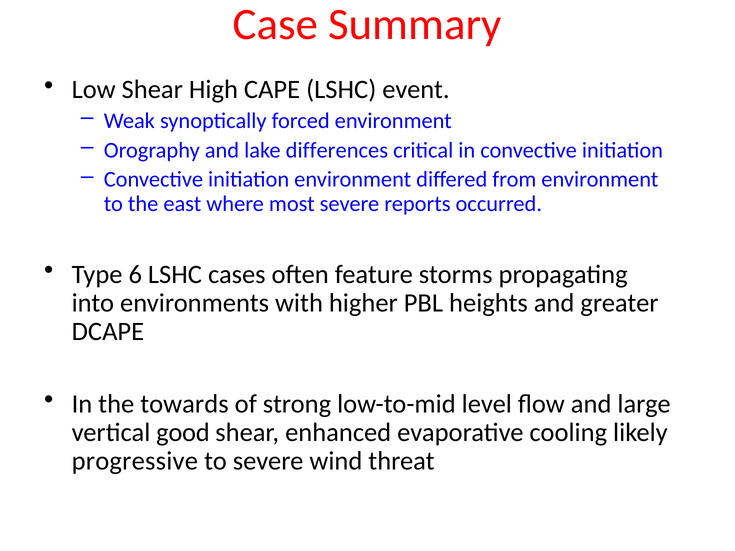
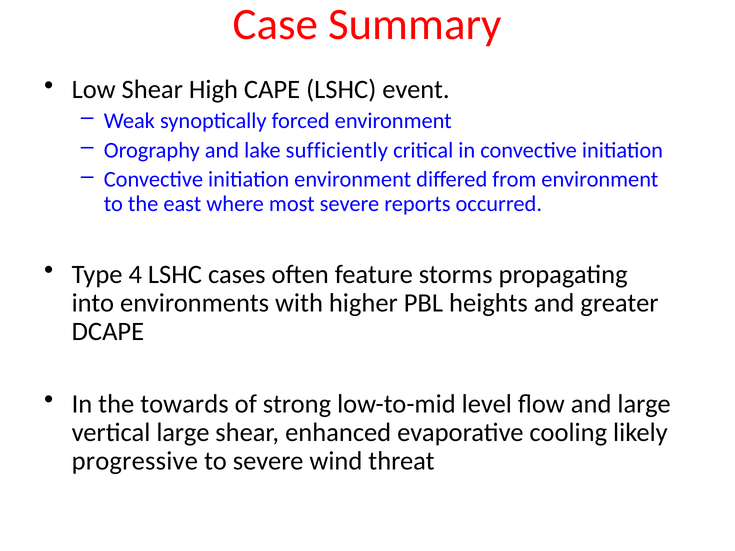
differences: differences -> sufficiently
6: 6 -> 4
vertical good: good -> large
